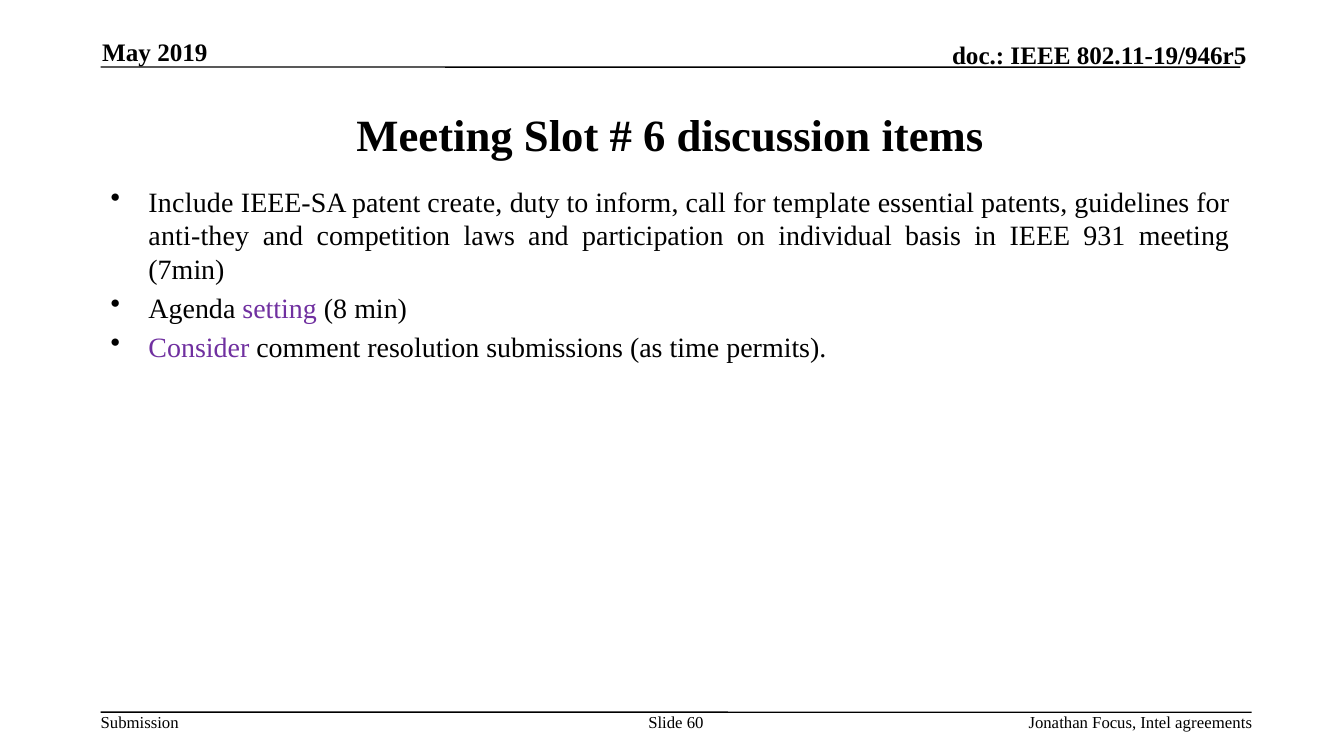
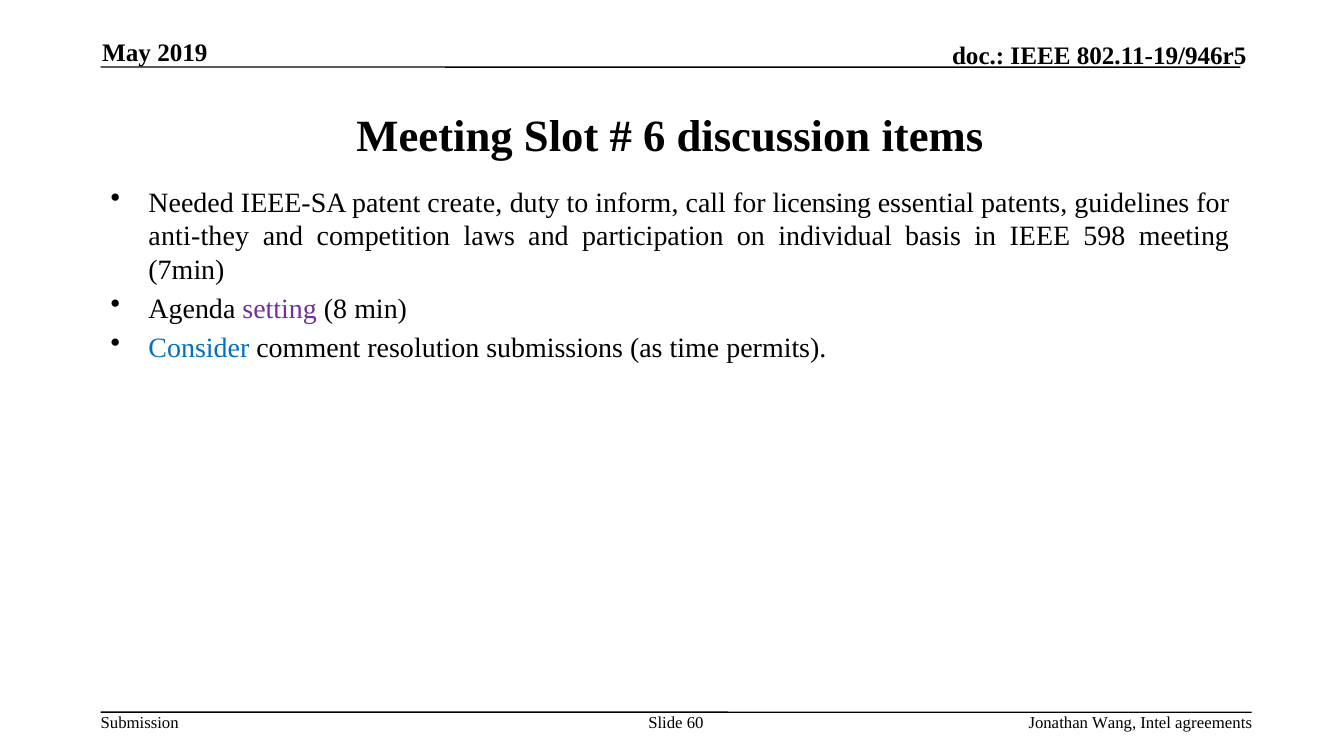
Include: Include -> Needed
template: template -> licensing
931: 931 -> 598
Consider colour: purple -> blue
Focus: Focus -> Wang
